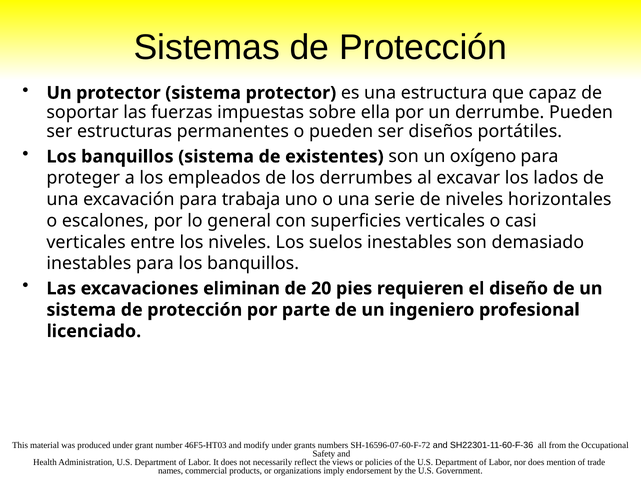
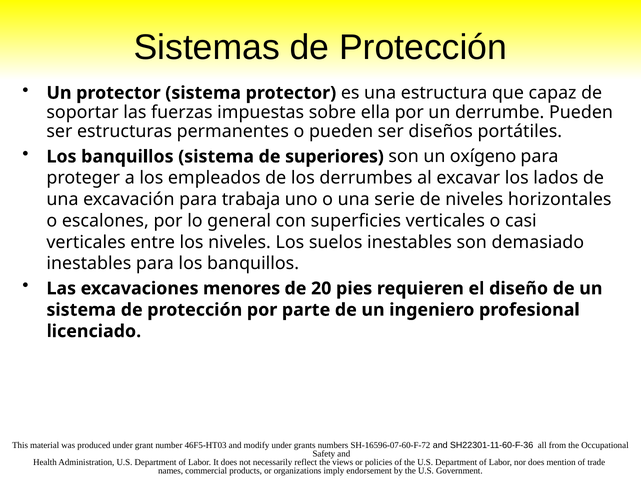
existentes: existentes -> superiores
eliminan: eliminan -> menores
